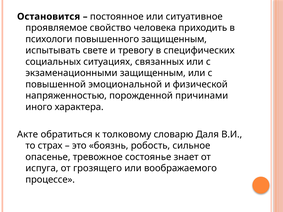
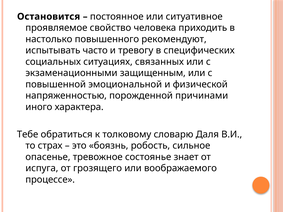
психологи: психологи -> настолько
повышенного защищенным: защищенным -> рекомендуют
свете: свете -> часто
Акте: Акте -> Тебе
